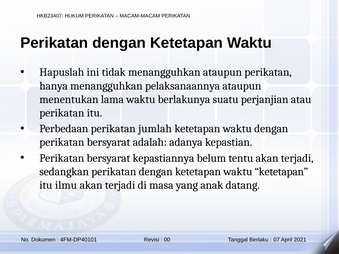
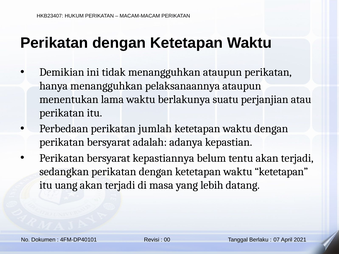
Hapuslah: Hapuslah -> Demikian
ilmu: ilmu -> uang
anak: anak -> lebih
